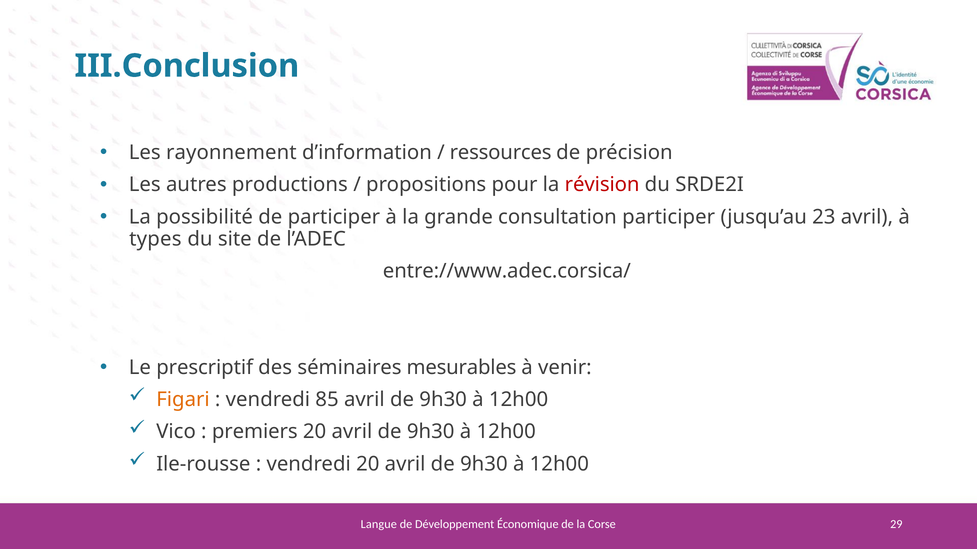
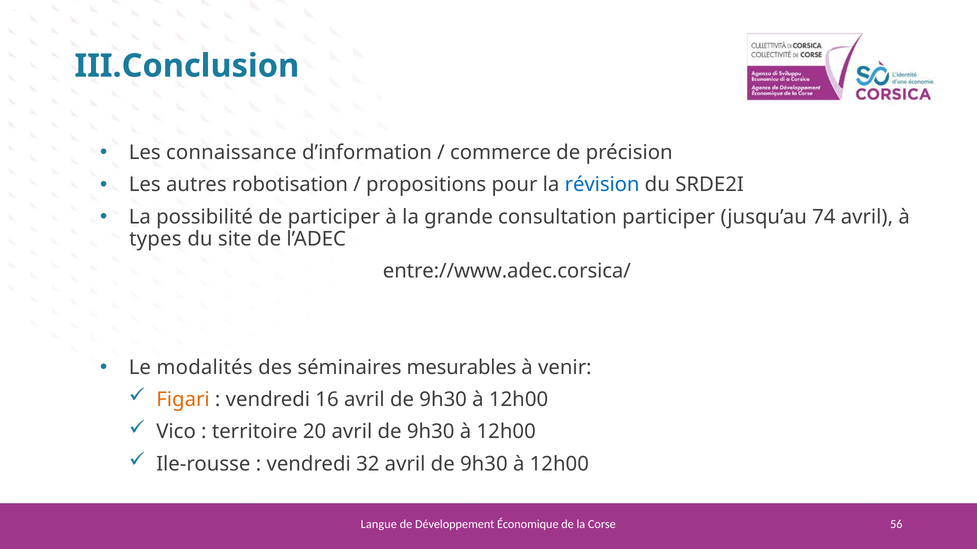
rayonnement: rayonnement -> connaissance
ressources: ressources -> commerce
productions: productions -> robotisation
révision colour: red -> blue
23: 23 -> 74
prescriptif: prescriptif -> modalités
85: 85 -> 16
premiers: premiers -> territoire
vendredi 20: 20 -> 32
29: 29 -> 56
